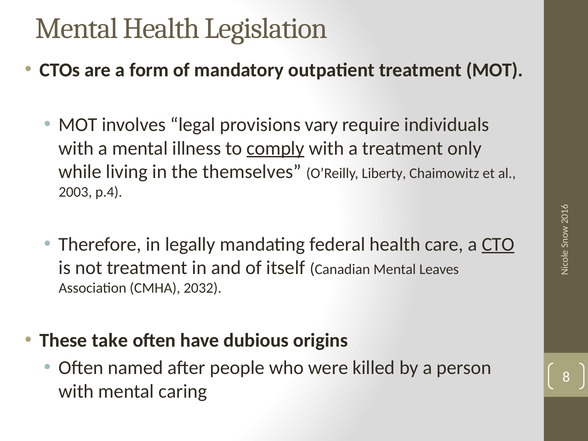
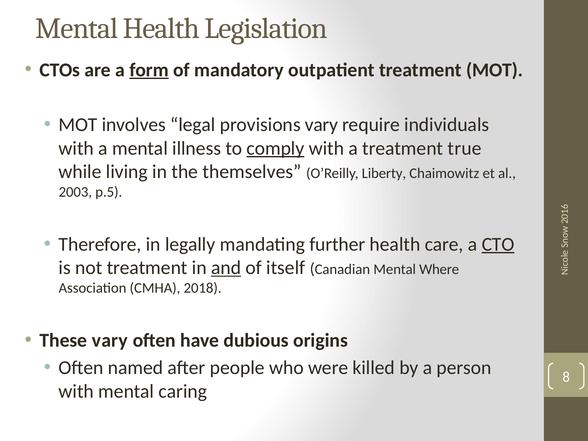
form underline: none -> present
only: only -> true
p.4: p.4 -> p.5
federal: federal -> further
and underline: none -> present
Leaves: Leaves -> Where
2032: 2032 -> 2018
These take: take -> vary
